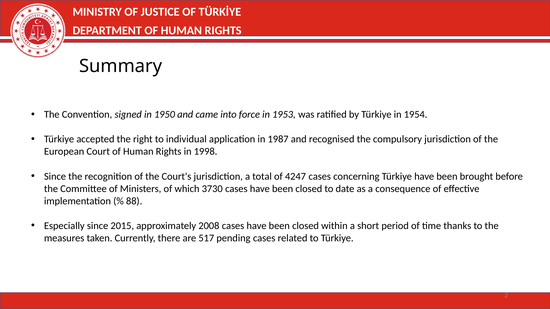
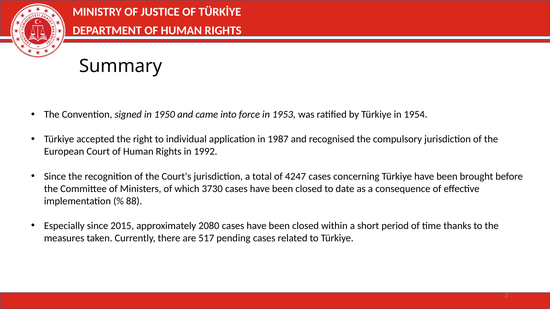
1998: 1998 -> 1992
2008: 2008 -> 2080
